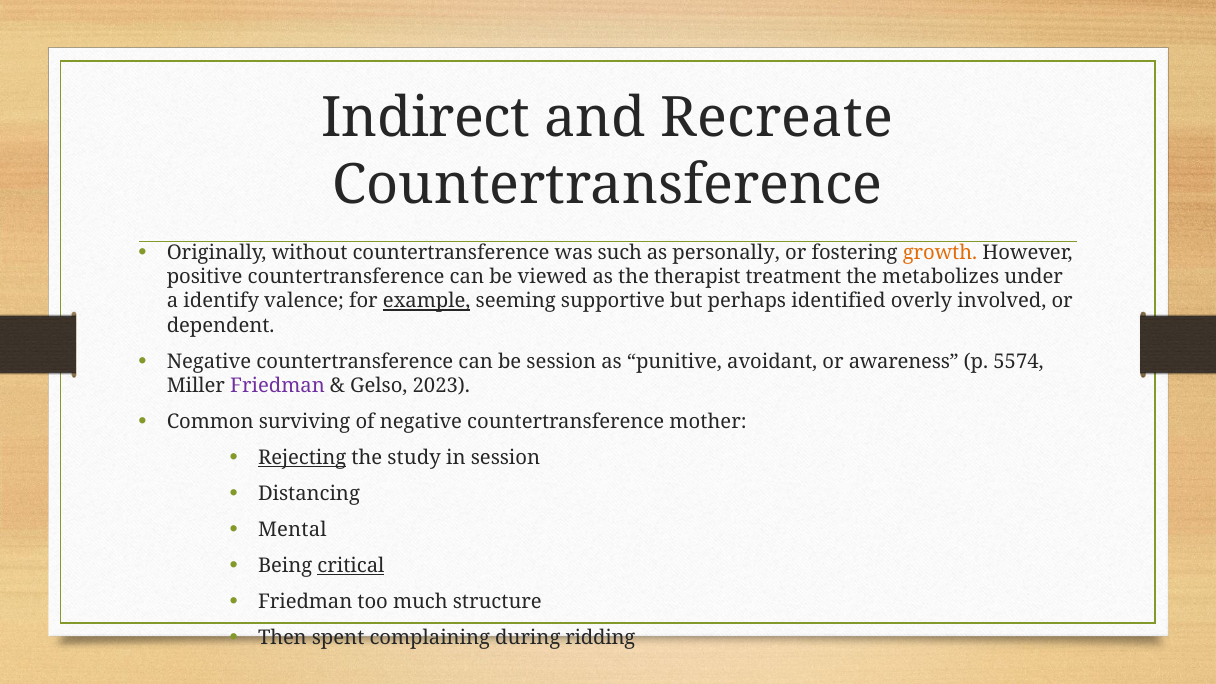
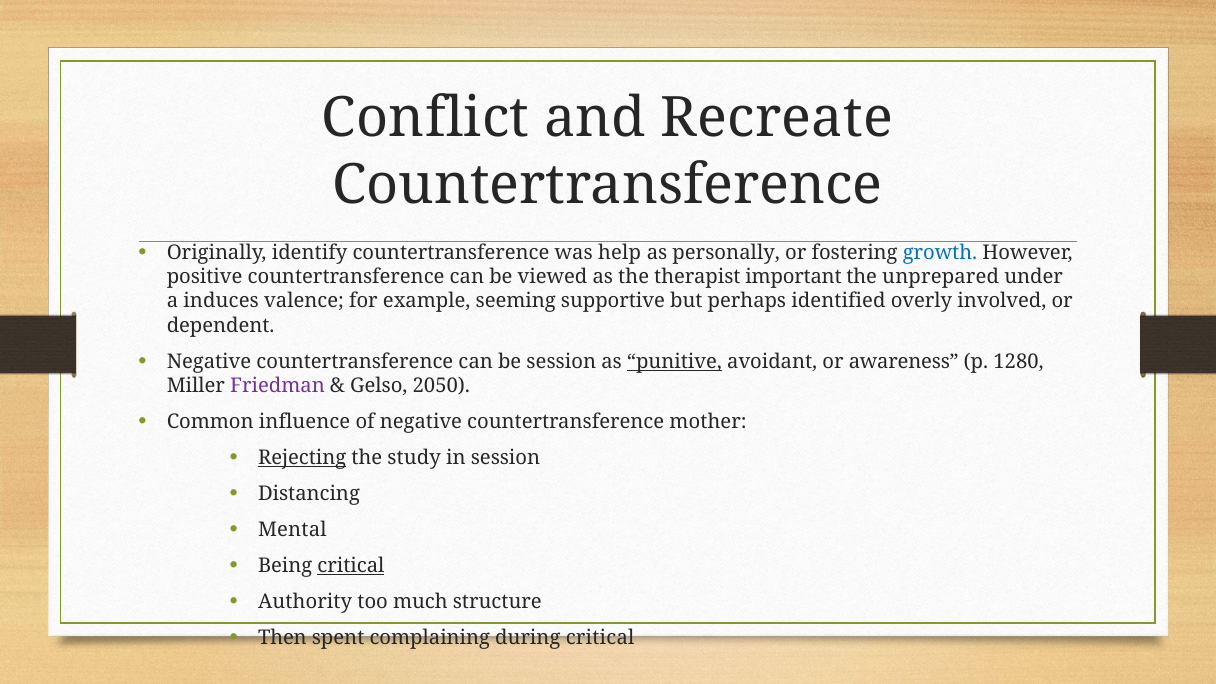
Indirect: Indirect -> Conflict
without: without -> identify
such: such -> help
growth colour: orange -> blue
treatment: treatment -> important
metabolizes: metabolizes -> unprepared
identify: identify -> induces
example underline: present -> none
punitive underline: none -> present
5574: 5574 -> 1280
2023: 2023 -> 2050
surviving: surviving -> influence
Friedman at (305, 602): Friedman -> Authority
during ridding: ridding -> critical
